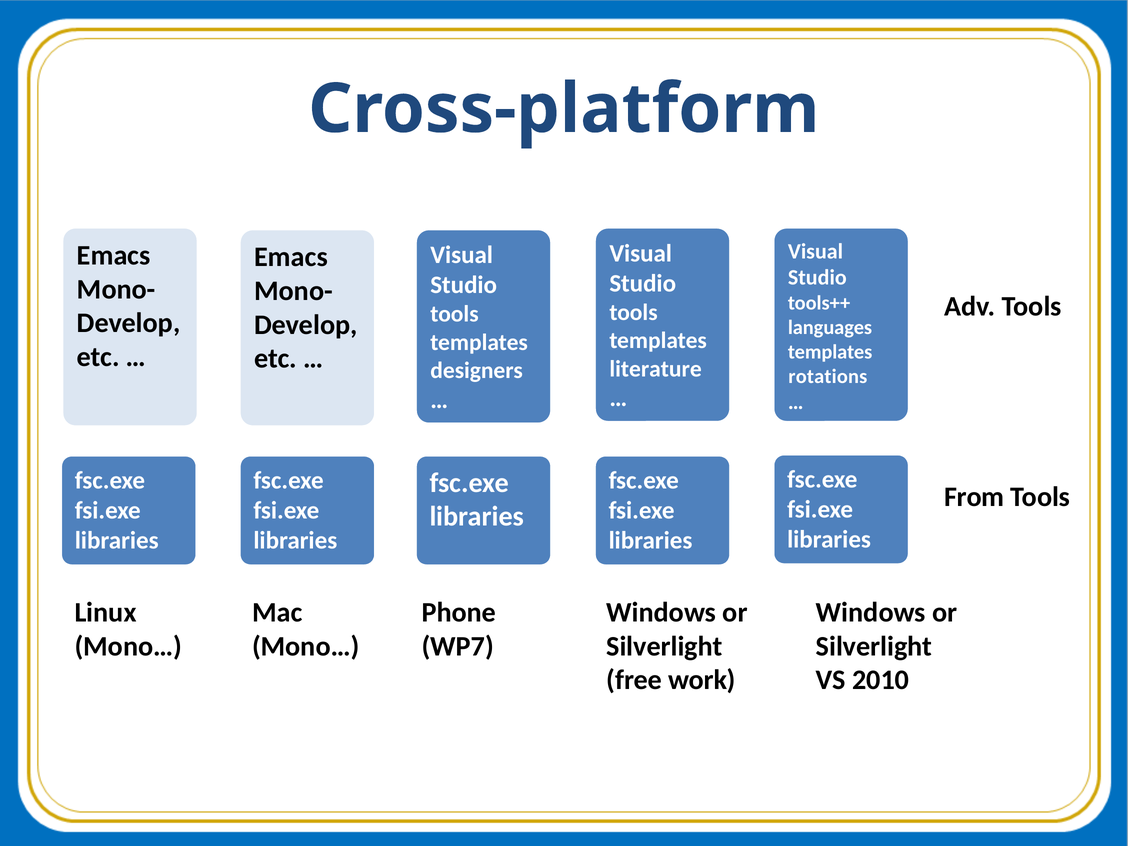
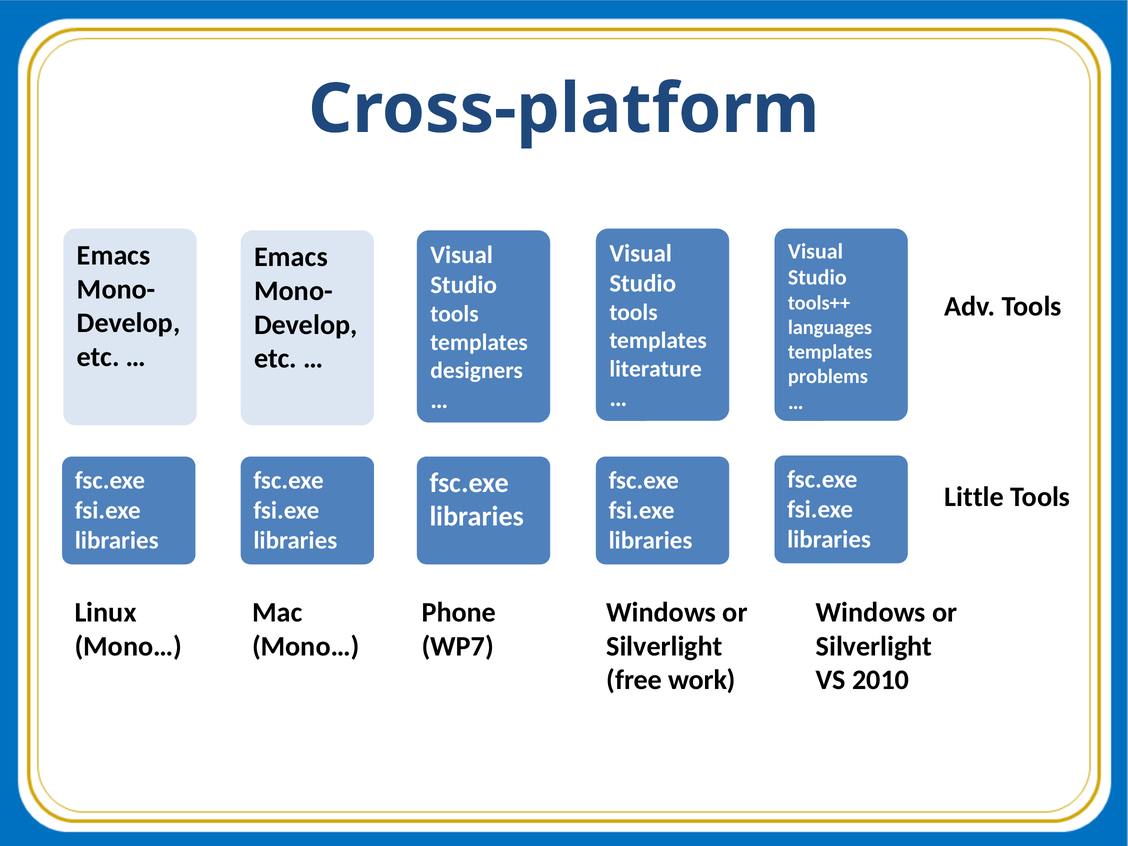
rotations: rotations -> problems
From: From -> Little
